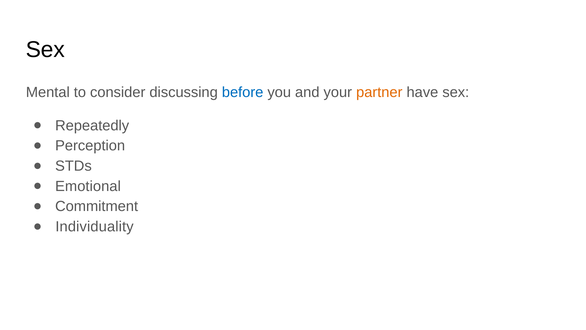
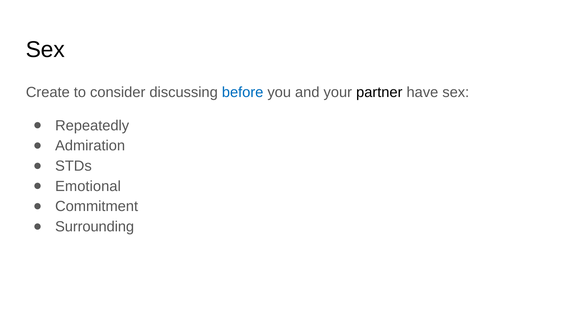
Mental: Mental -> Create
partner colour: orange -> black
Perception: Perception -> Admiration
Individuality: Individuality -> Surrounding
